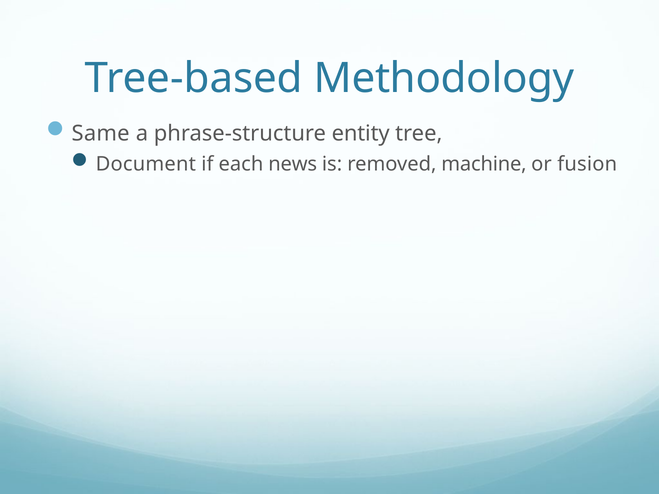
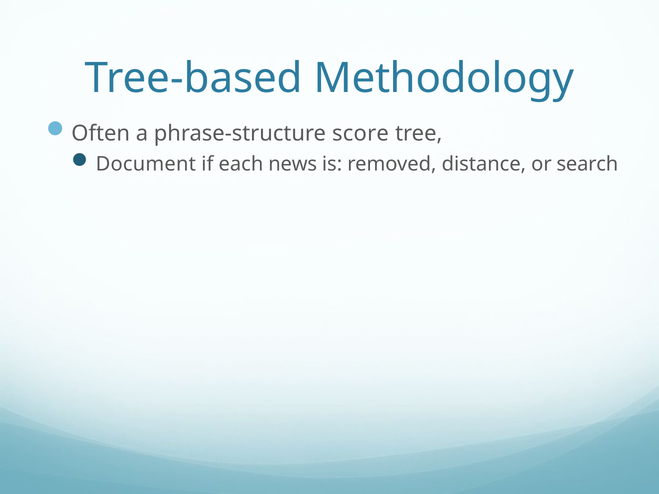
Same: Same -> Often
entity: entity -> score
machine: machine -> distance
fusion: fusion -> search
